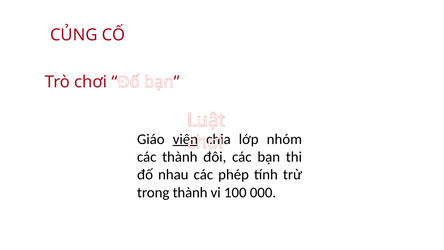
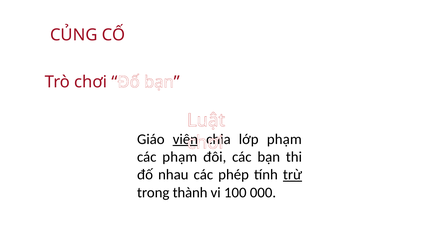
lớp nhóm: nhóm -> phạm
các thành: thành -> phạm
trừ underline: none -> present
